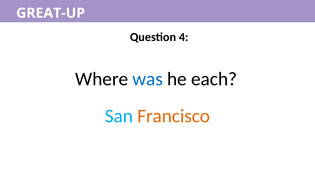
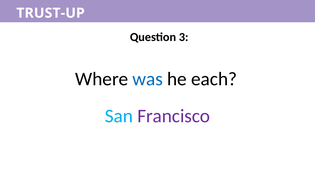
GREAT-UP: GREAT-UP -> TRUST-UP
4: 4 -> 3
Francisco colour: orange -> purple
